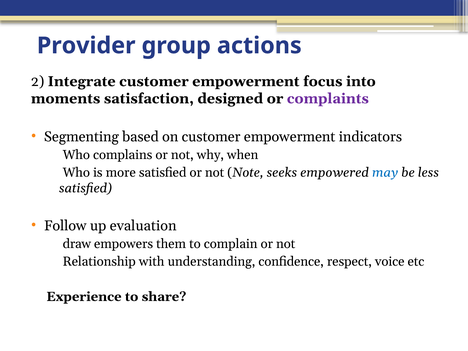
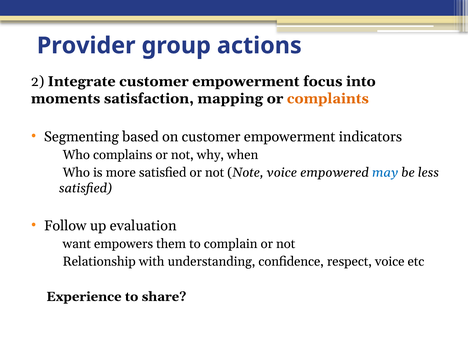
designed: designed -> mapping
complaints colour: purple -> orange
Note seeks: seeks -> voice
draw: draw -> want
